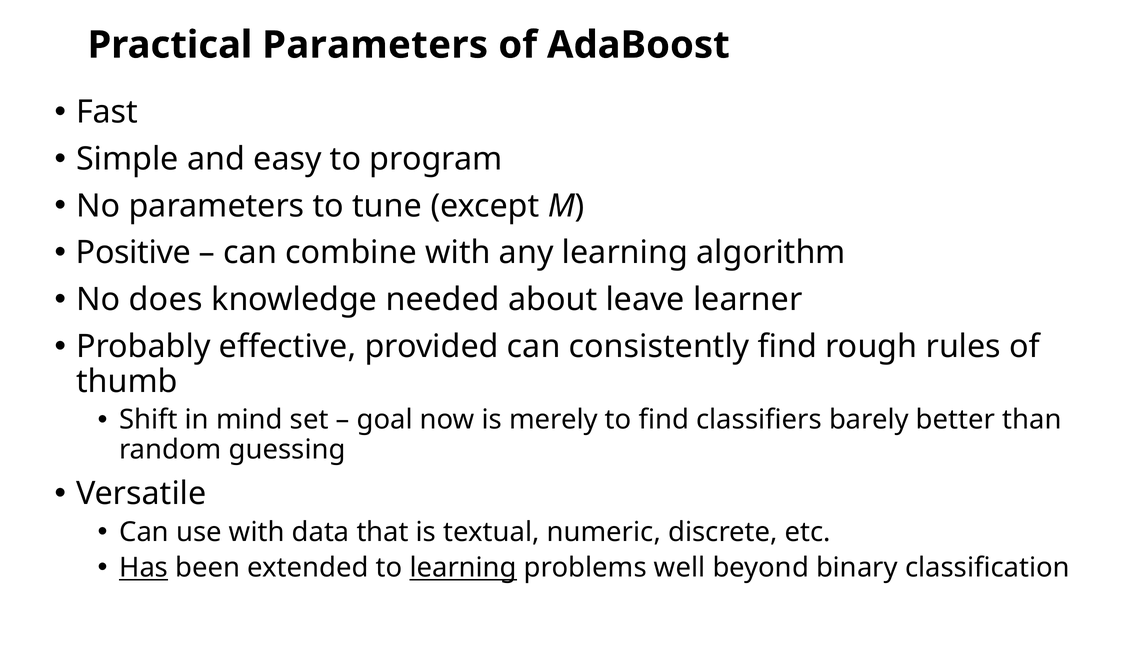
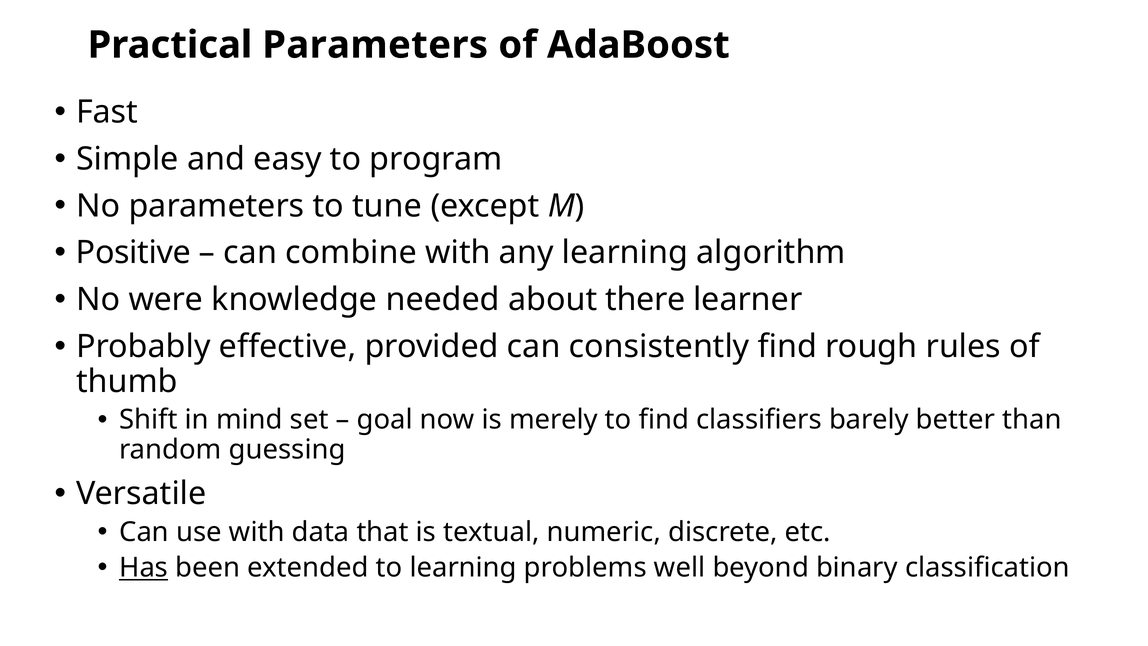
does: does -> were
leave: leave -> there
learning at (463, 568) underline: present -> none
